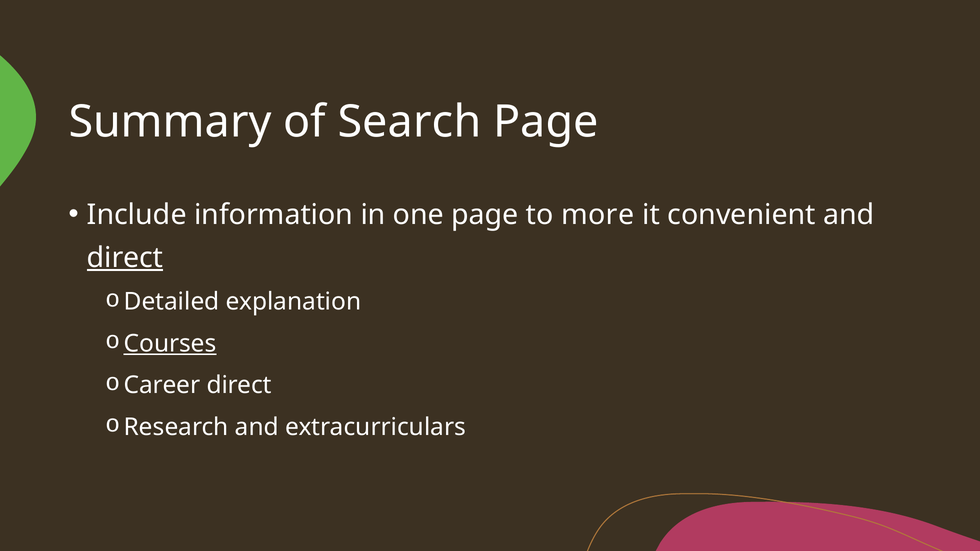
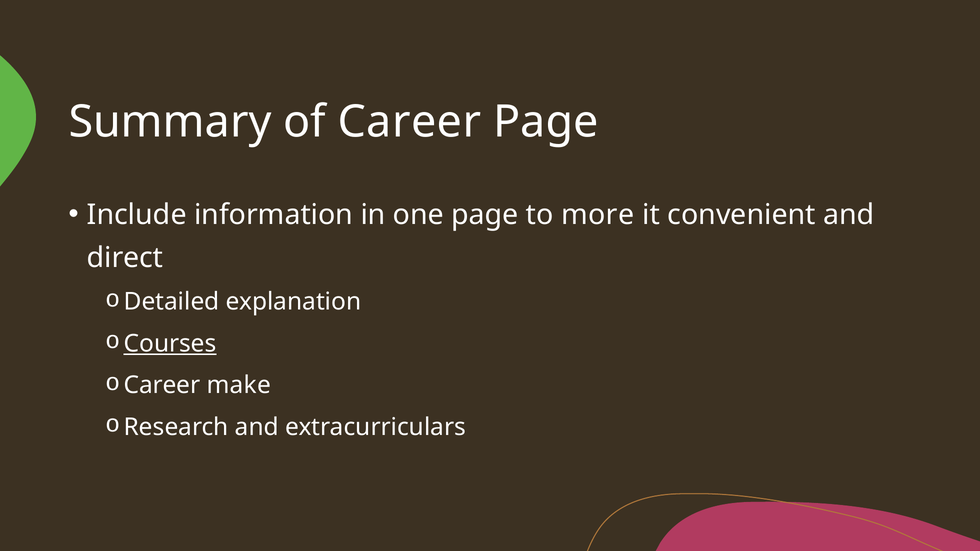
of Search: Search -> Career
direct at (125, 258) underline: present -> none
Career direct: direct -> make
